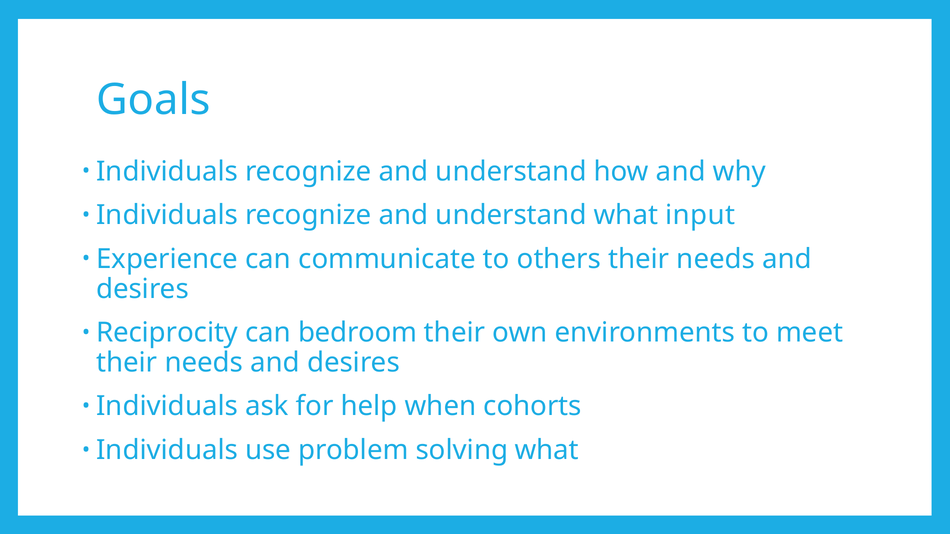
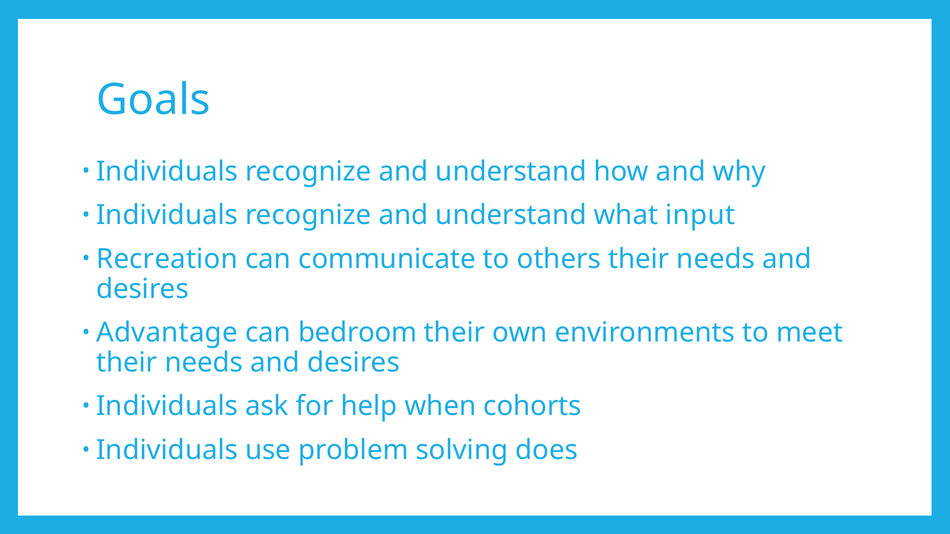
Experience: Experience -> Recreation
Reciprocity: Reciprocity -> Advantage
solving what: what -> does
